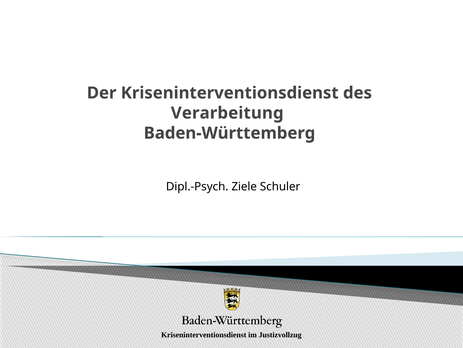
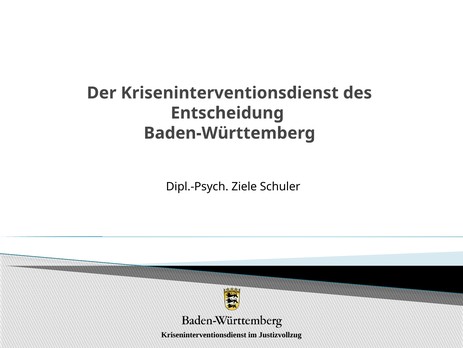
Verarbeitung: Verarbeitung -> Entscheidung
